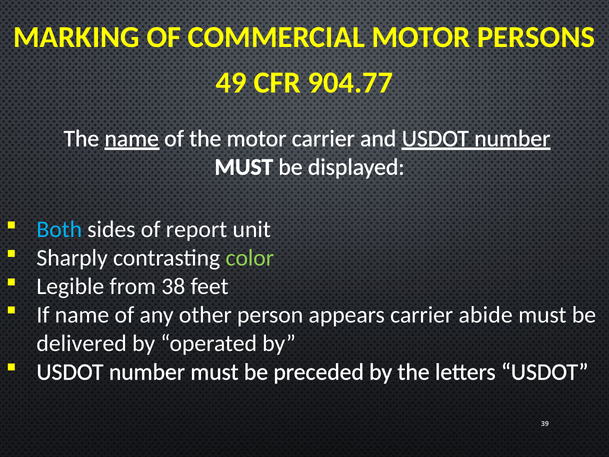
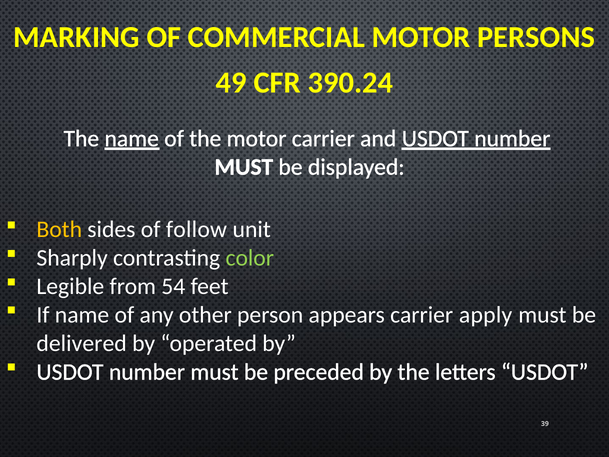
904.77: 904.77 -> 390.24
Both colour: light blue -> yellow
report: report -> follow
38: 38 -> 54
abide: abide -> apply
